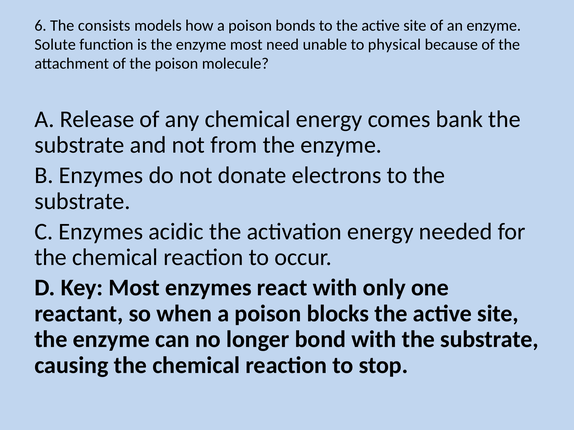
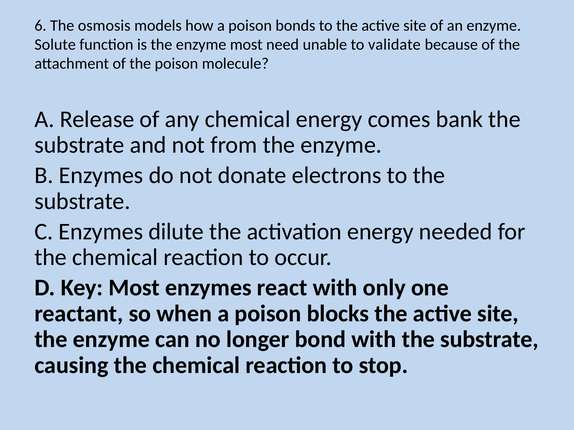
consists: consists -> osmosis
physical: physical -> validate
acidic: acidic -> dilute
